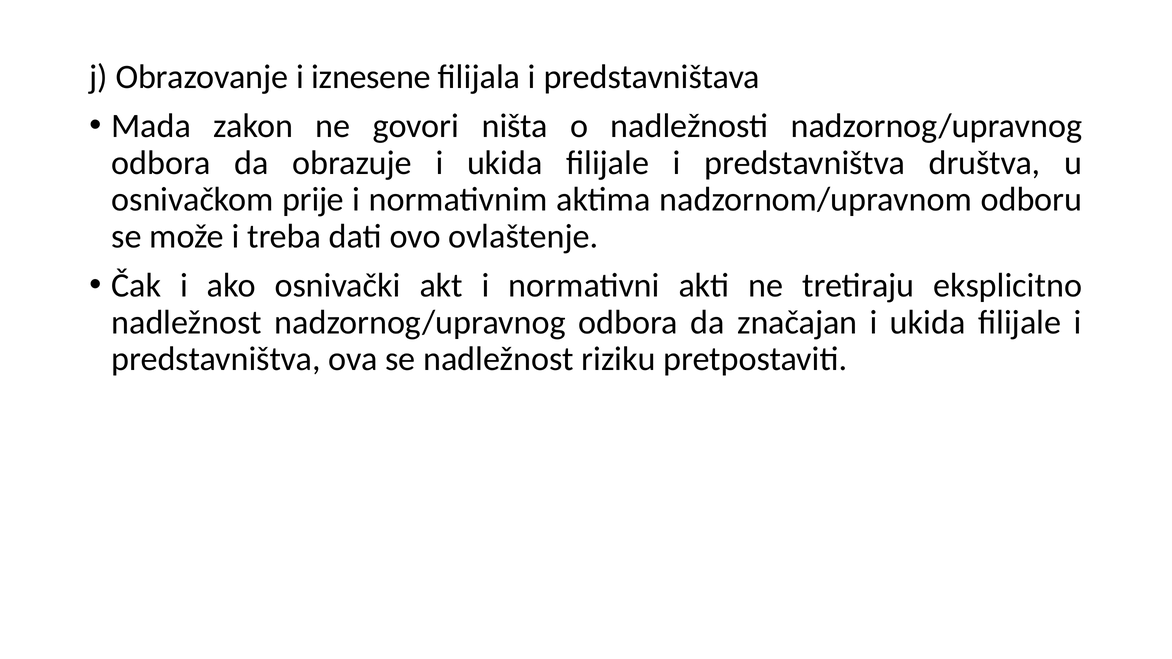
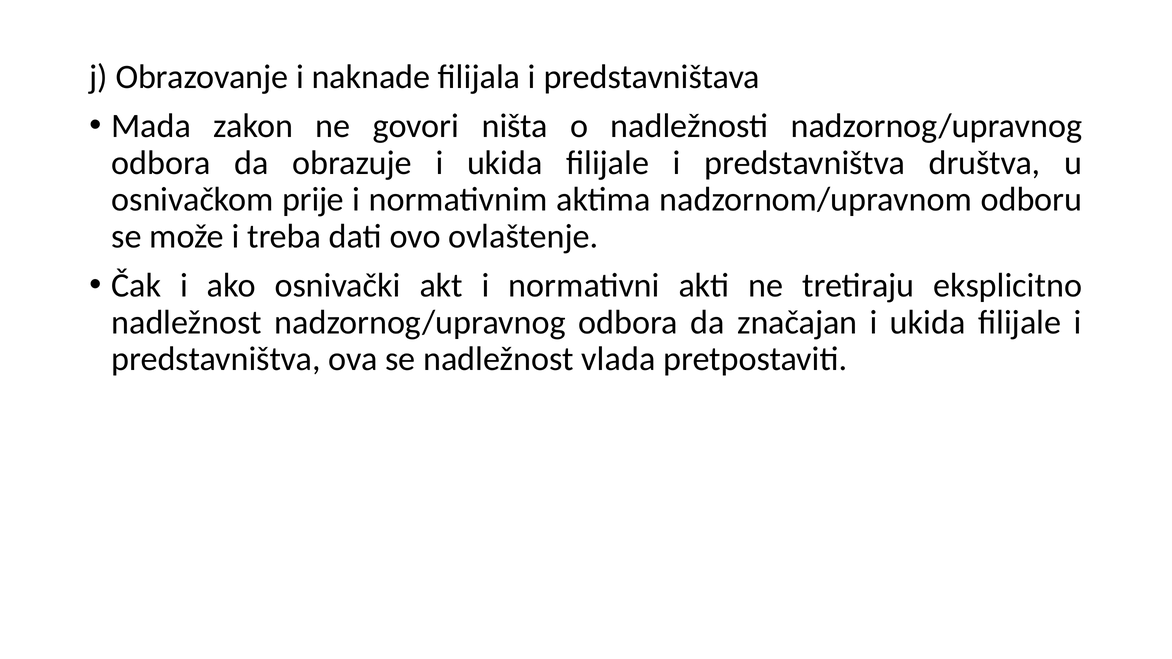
iznesene: iznesene -> naknade
riziku: riziku -> vlada
